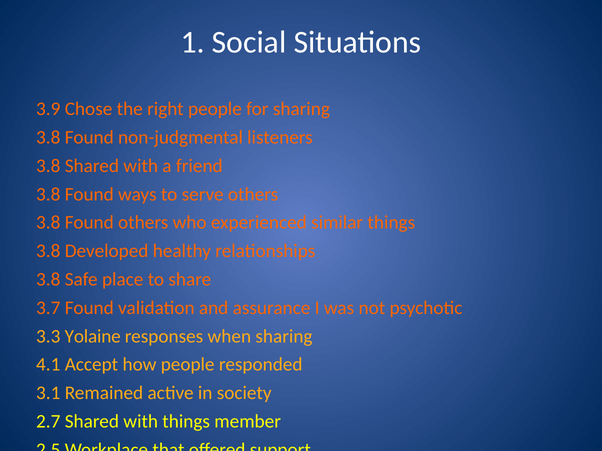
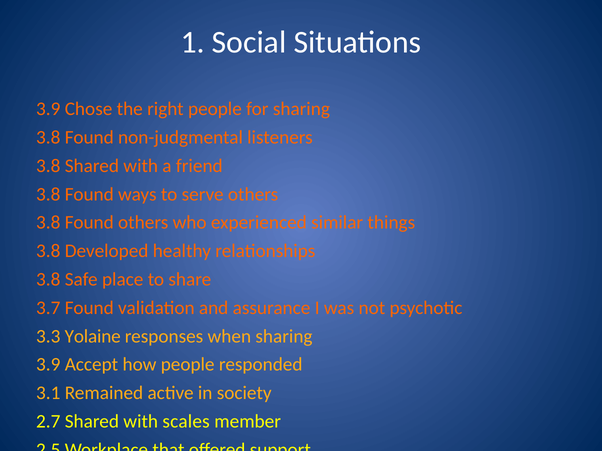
4.1 at (48, 365): 4.1 -> 3.9
with things: things -> scales
